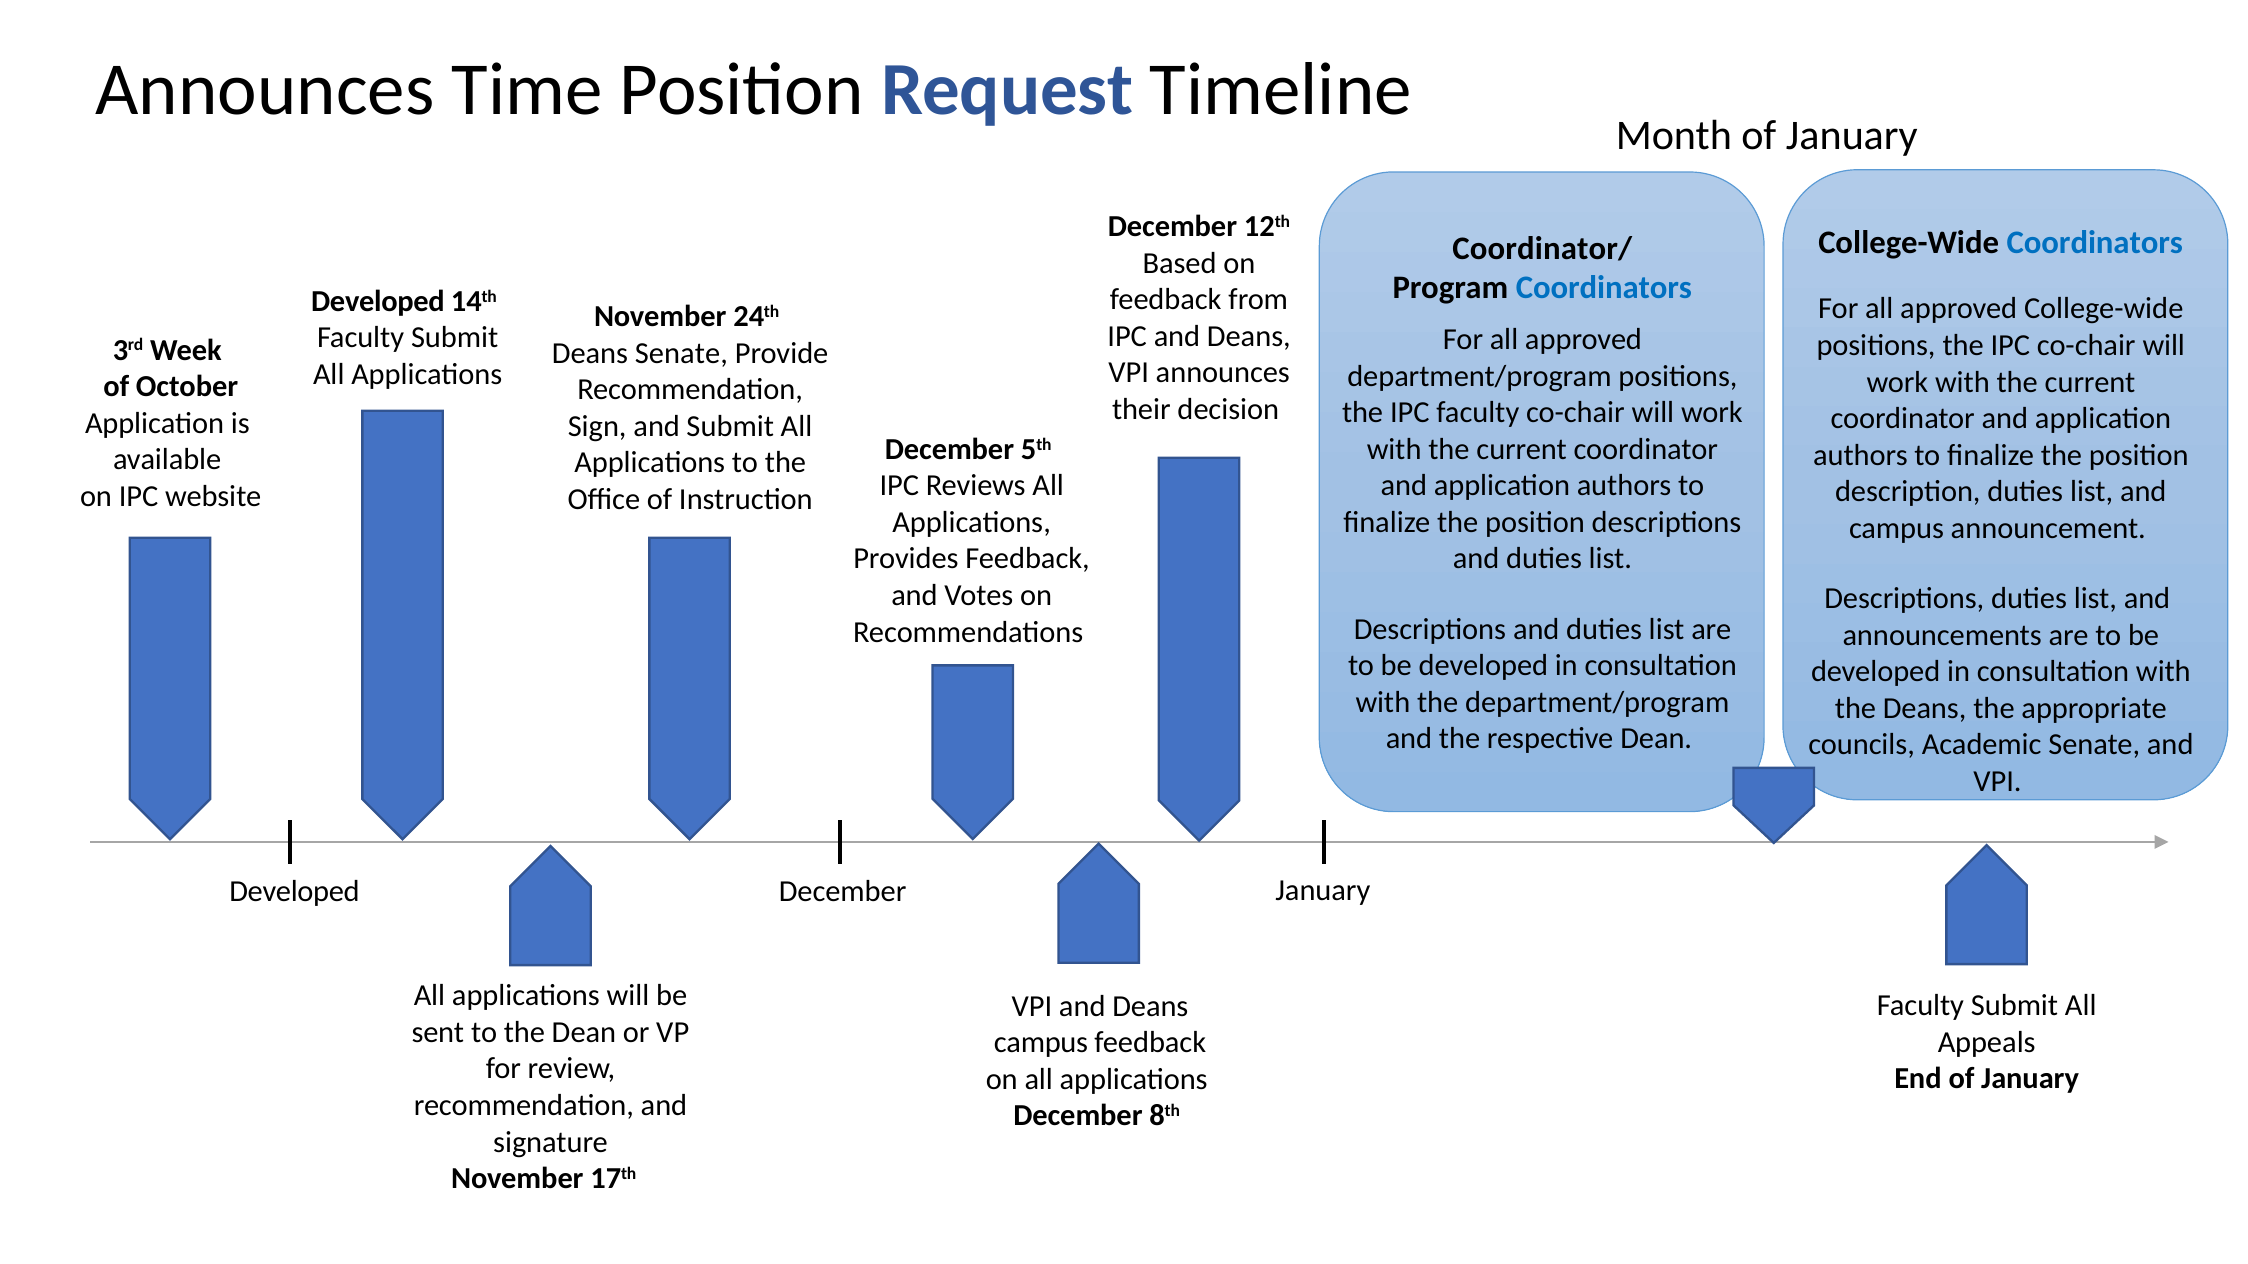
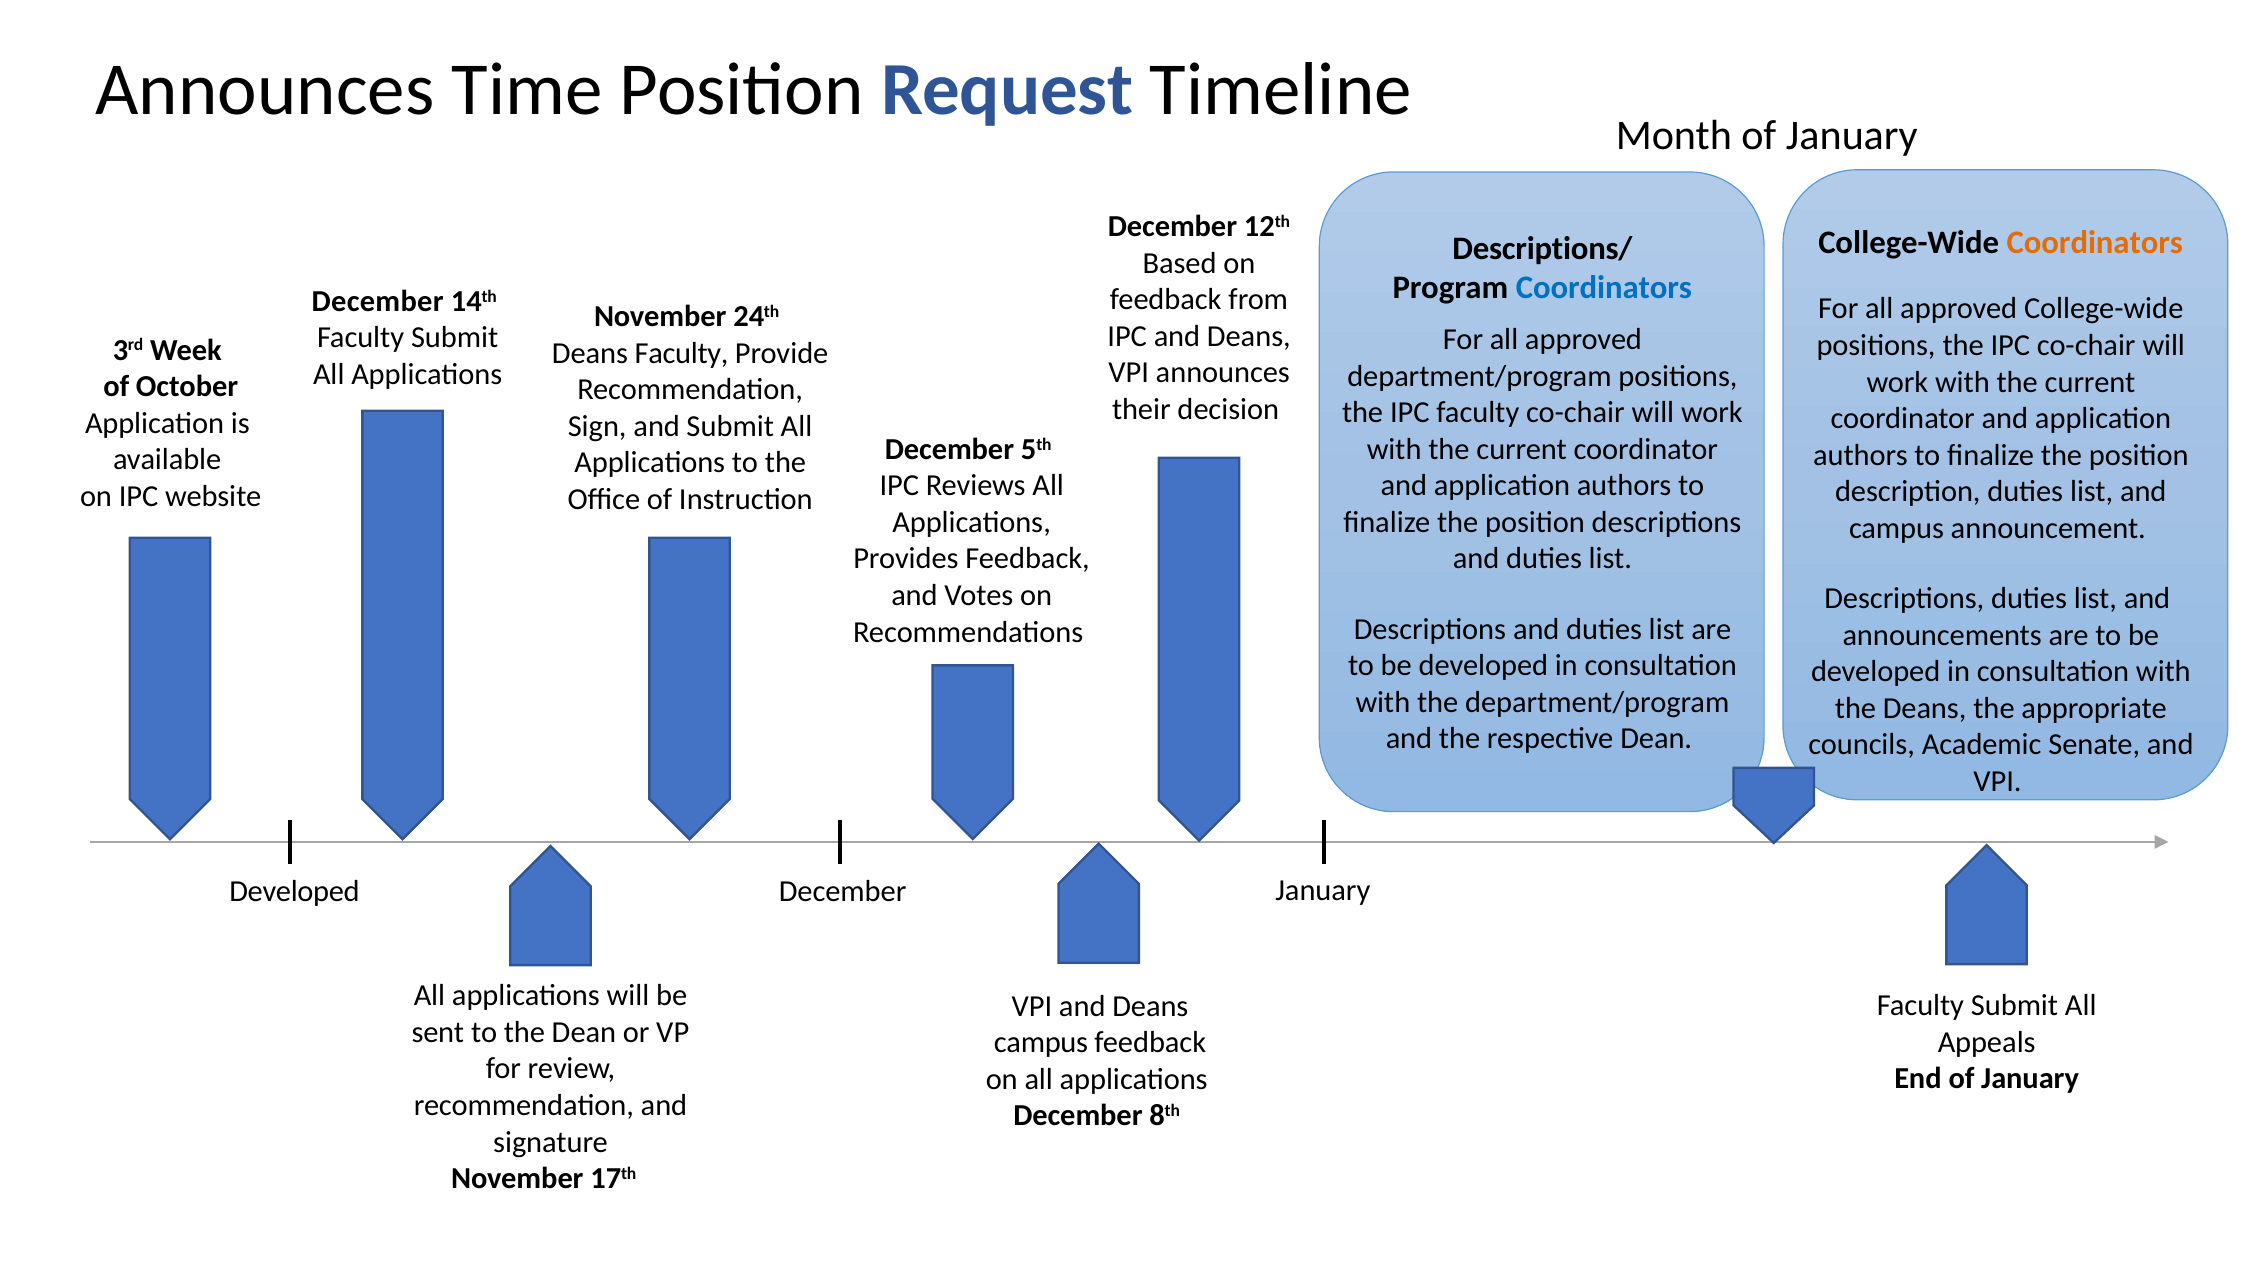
Coordinators at (2095, 243) colour: blue -> orange
Coordinator/: Coordinator/ -> Descriptions/
Developed at (378, 301): Developed -> December
Deans Senate: Senate -> Faculty
